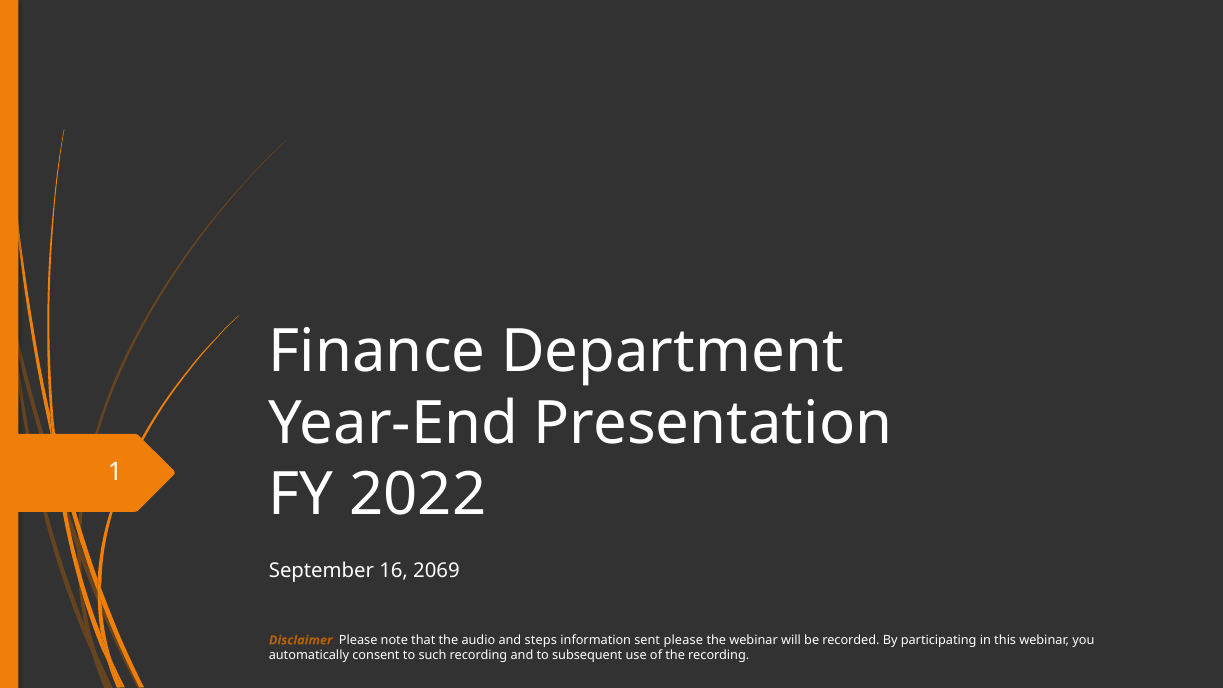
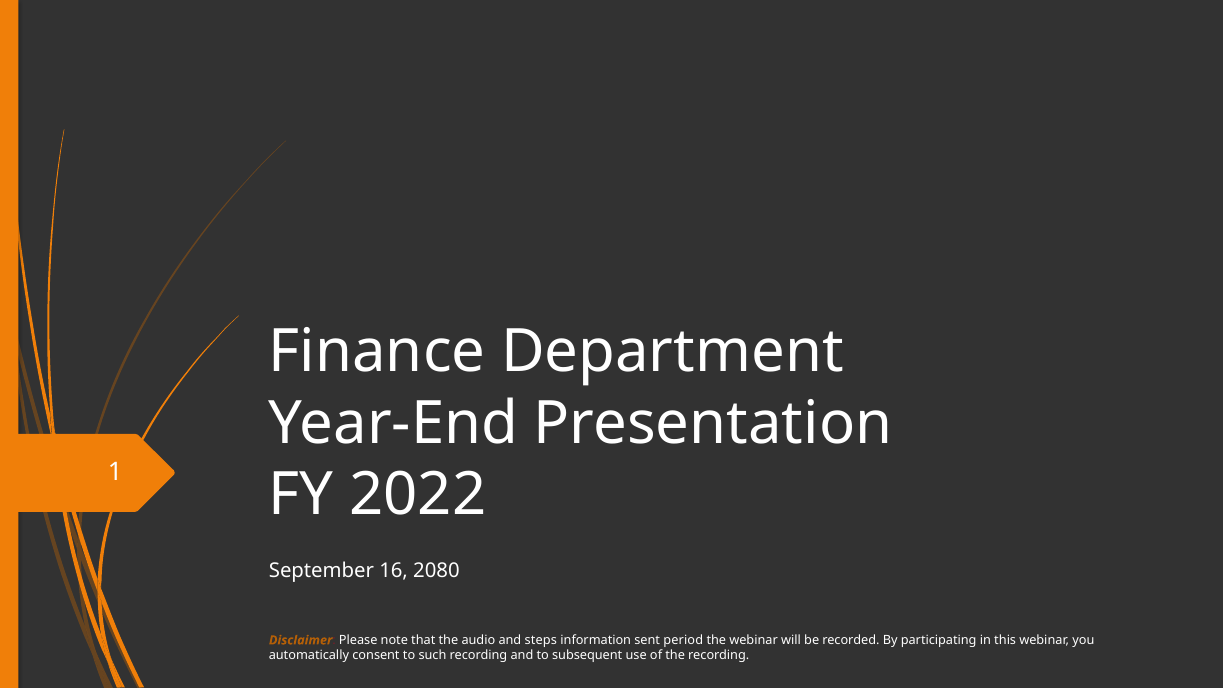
2069: 2069 -> 2080
sent please: please -> period
